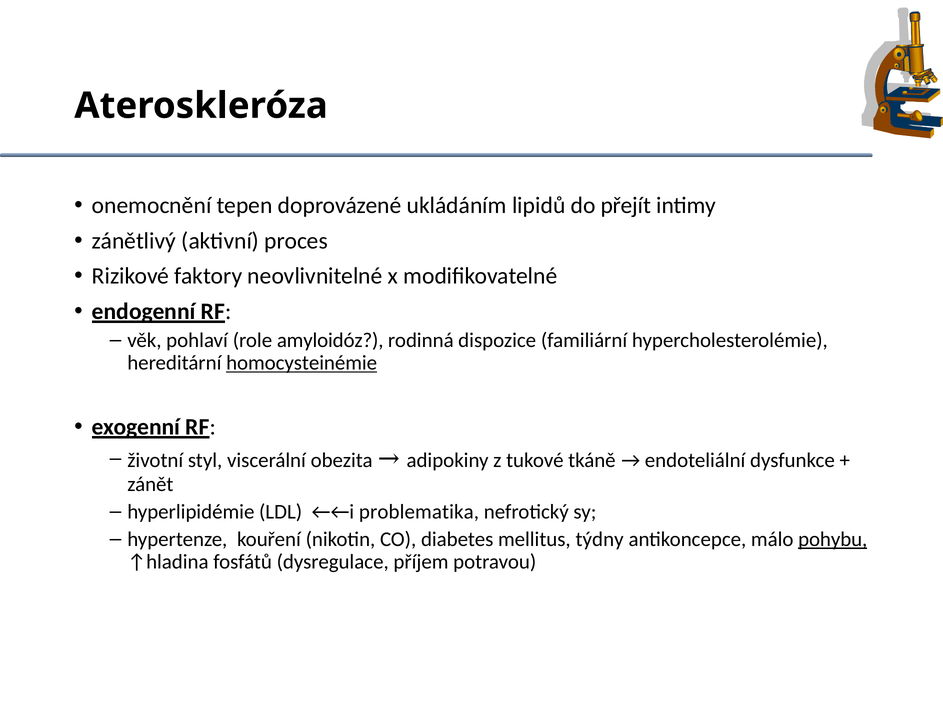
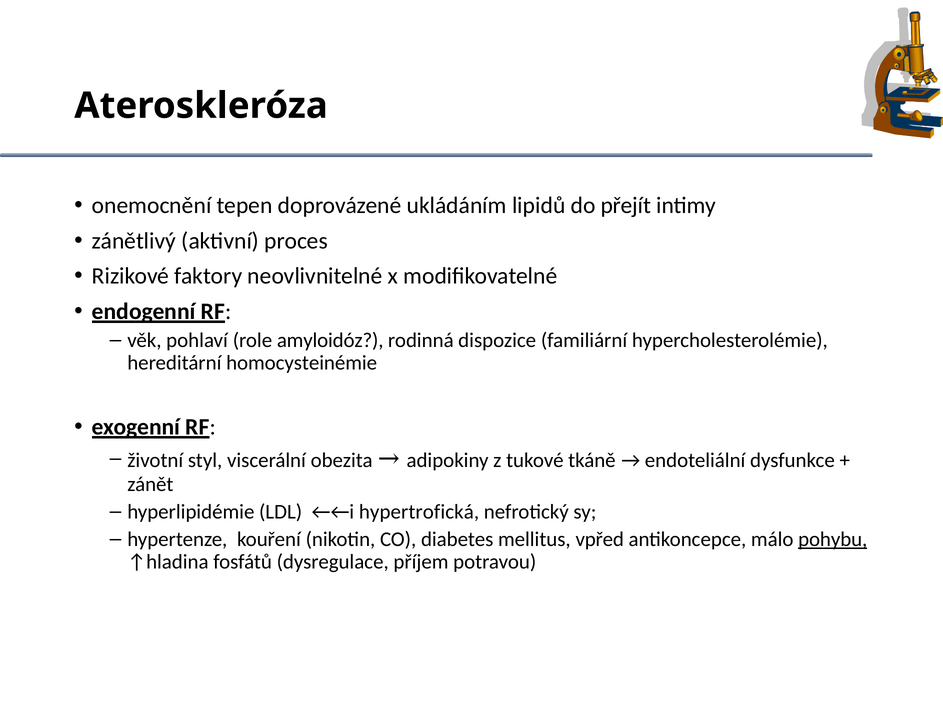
homocysteinémie underline: present -> none
problematika: problematika -> hypertrofická
týdny: týdny -> vpřed
